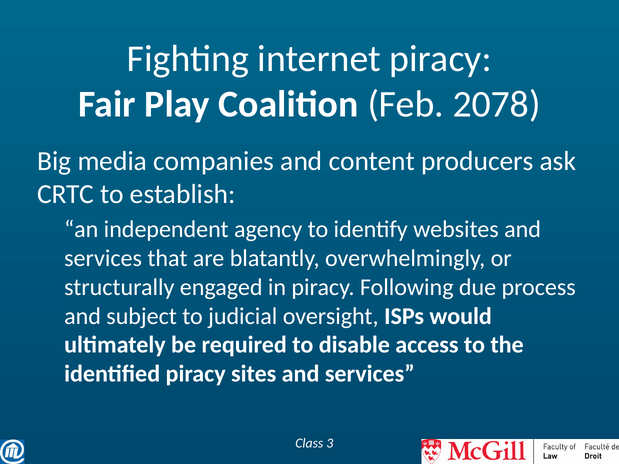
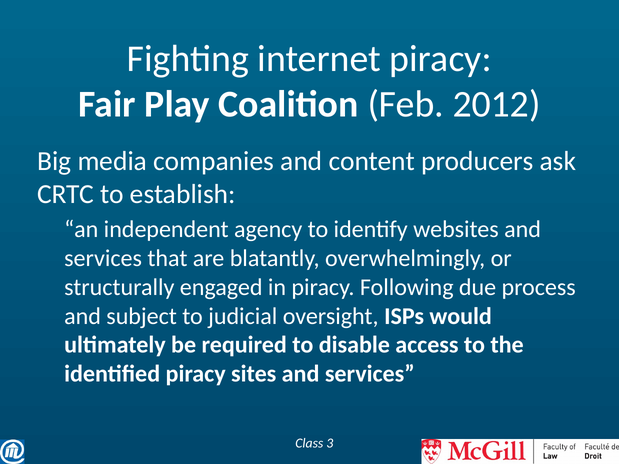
2078: 2078 -> 2012
